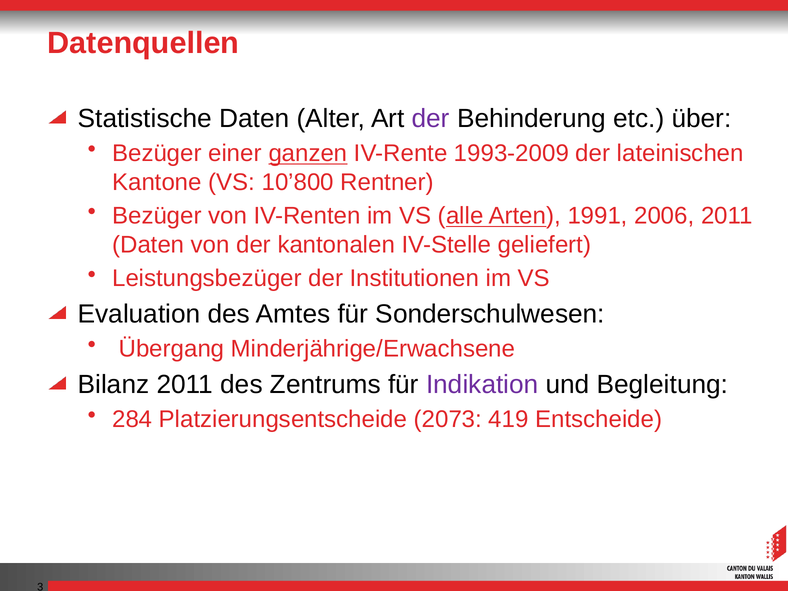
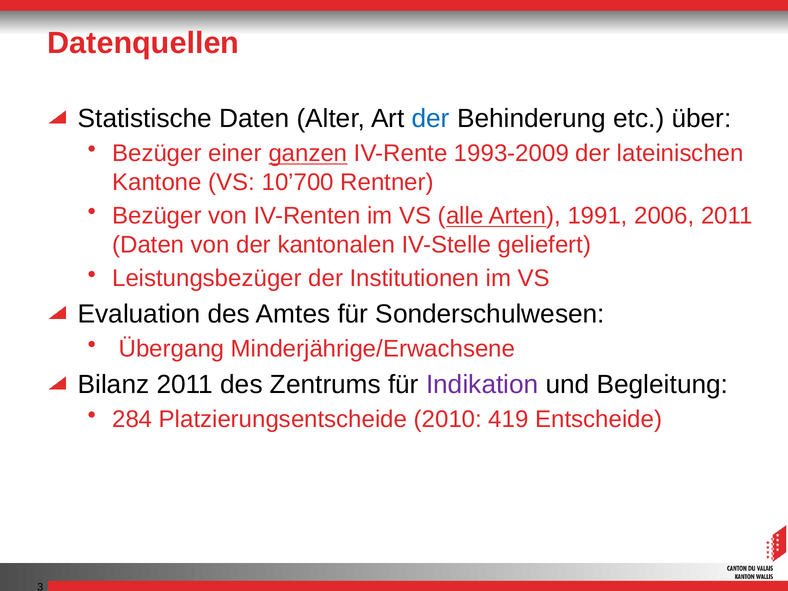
der at (431, 119) colour: purple -> blue
10’800: 10’800 -> 10’700
2073: 2073 -> 2010
